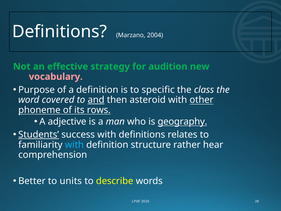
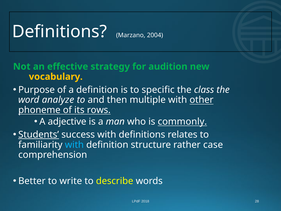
vocabulary colour: pink -> yellow
covered: covered -> analyze
and underline: present -> none
asteroid: asteroid -> multiple
geography: geography -> commonly
hear: hear -> case
units: units -> write
